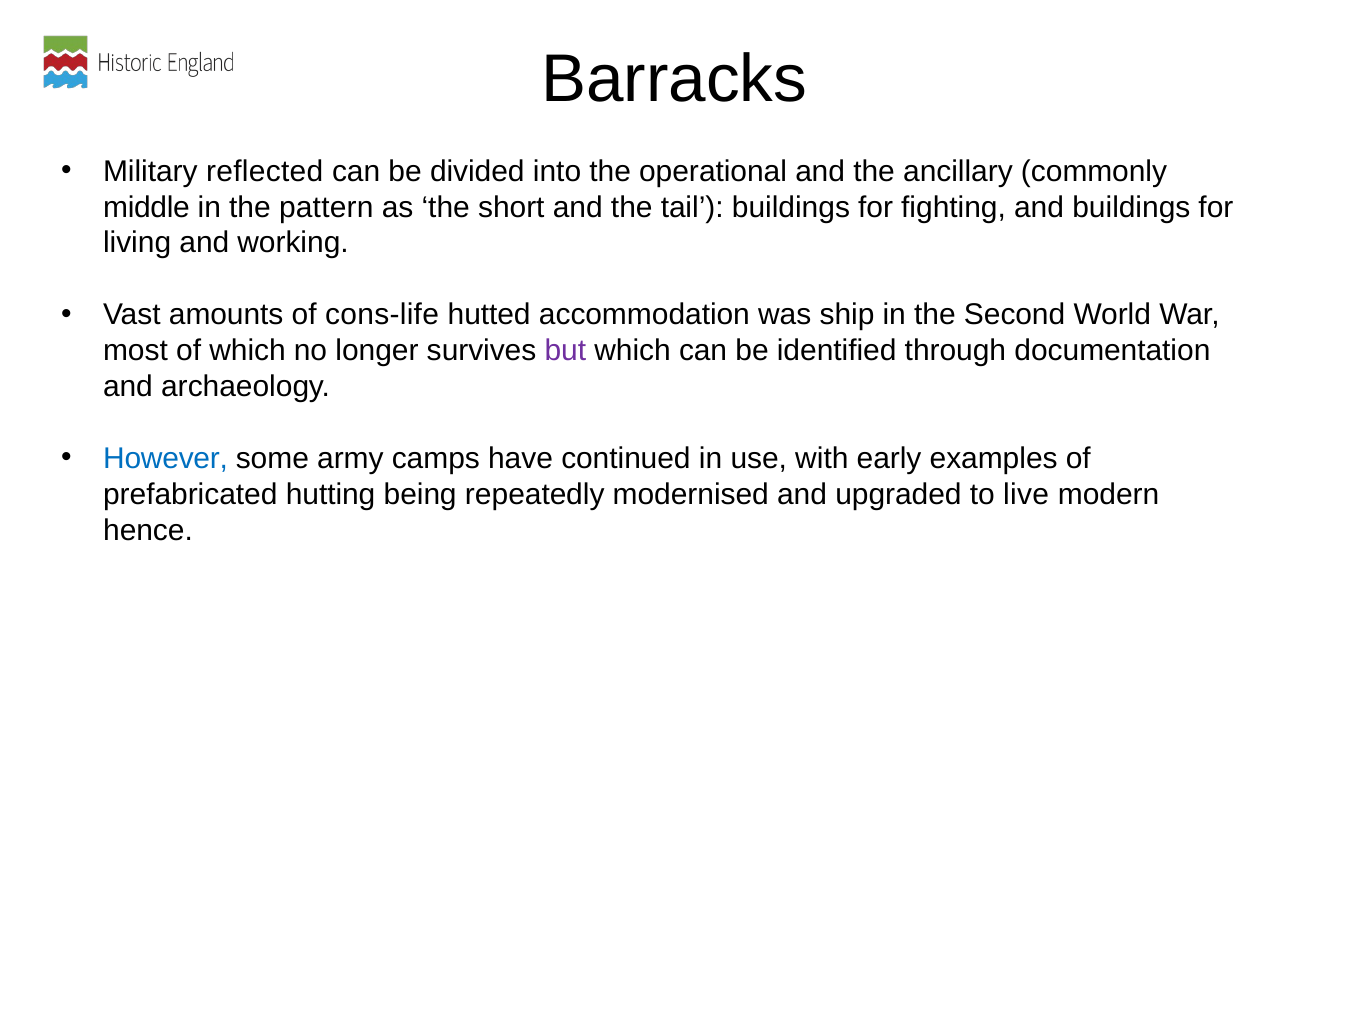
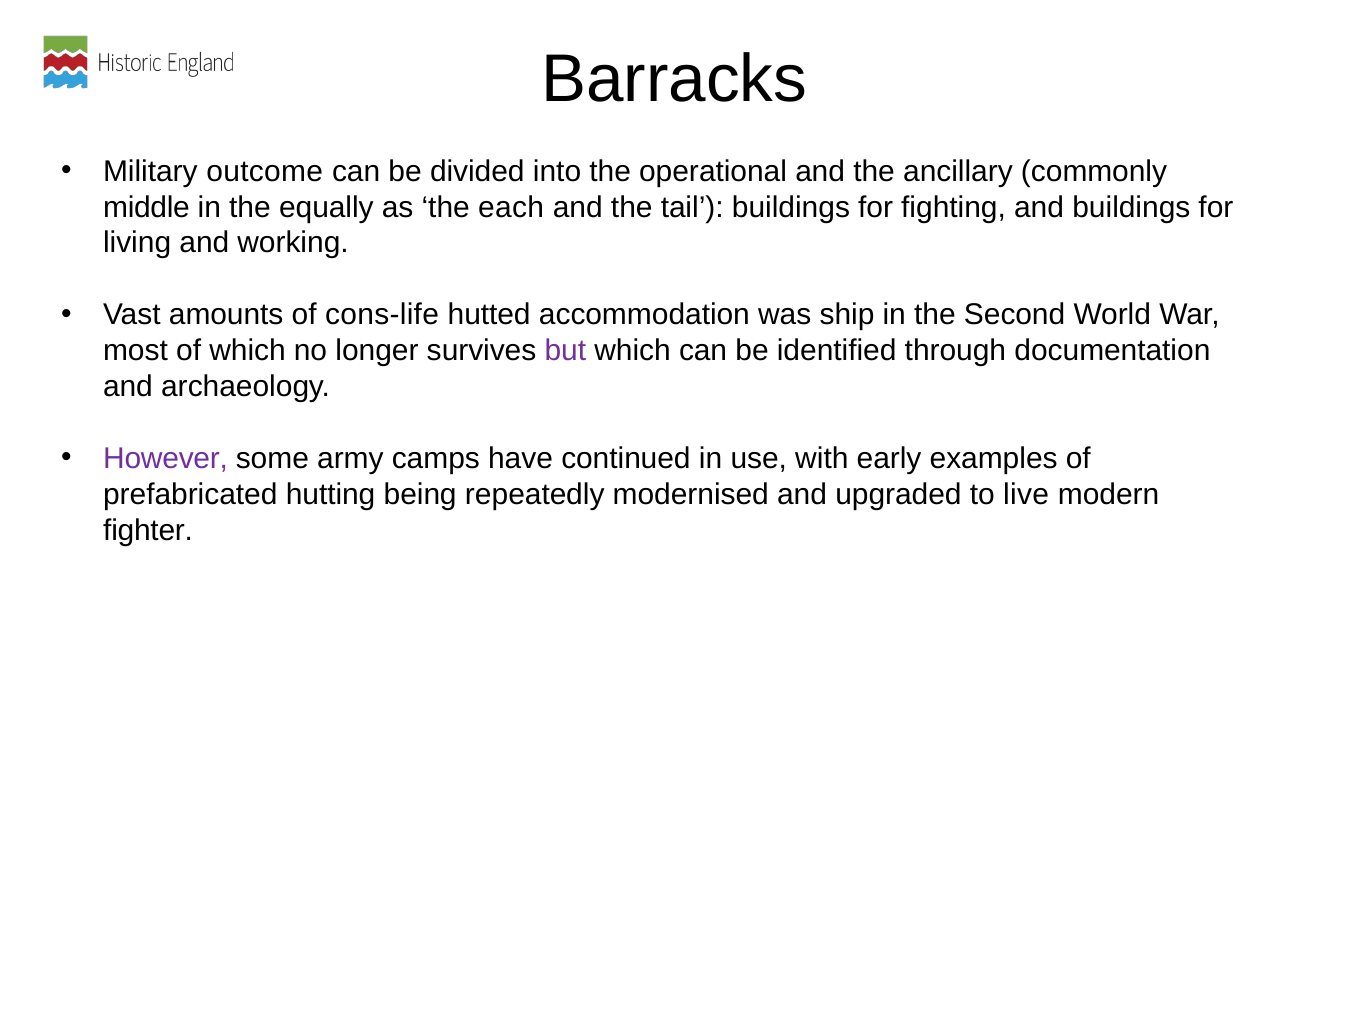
reflected: reflected -> outcome
pattern: pattern -> equally
short: short -> each
However colour: blue -> purple
hence: hence -> fighter
